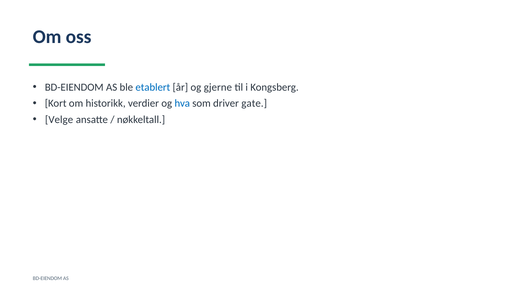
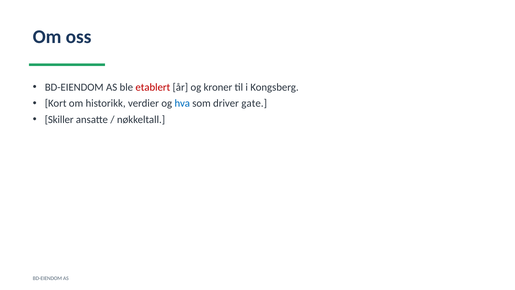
etablert colour: blue -> red
gjerne: gjerne -> kroner
Velge: Velge -> Skiller
